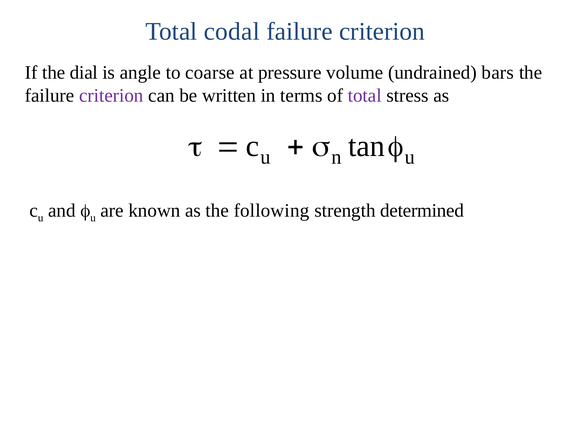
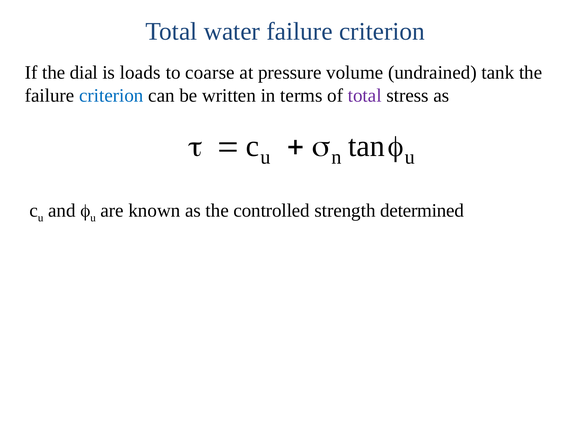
codal: codal -> water
angle: angle -> loads
bars: bars -> tank
criterion at (111, 96) colour: purple -> blue
following: following -> controlled
